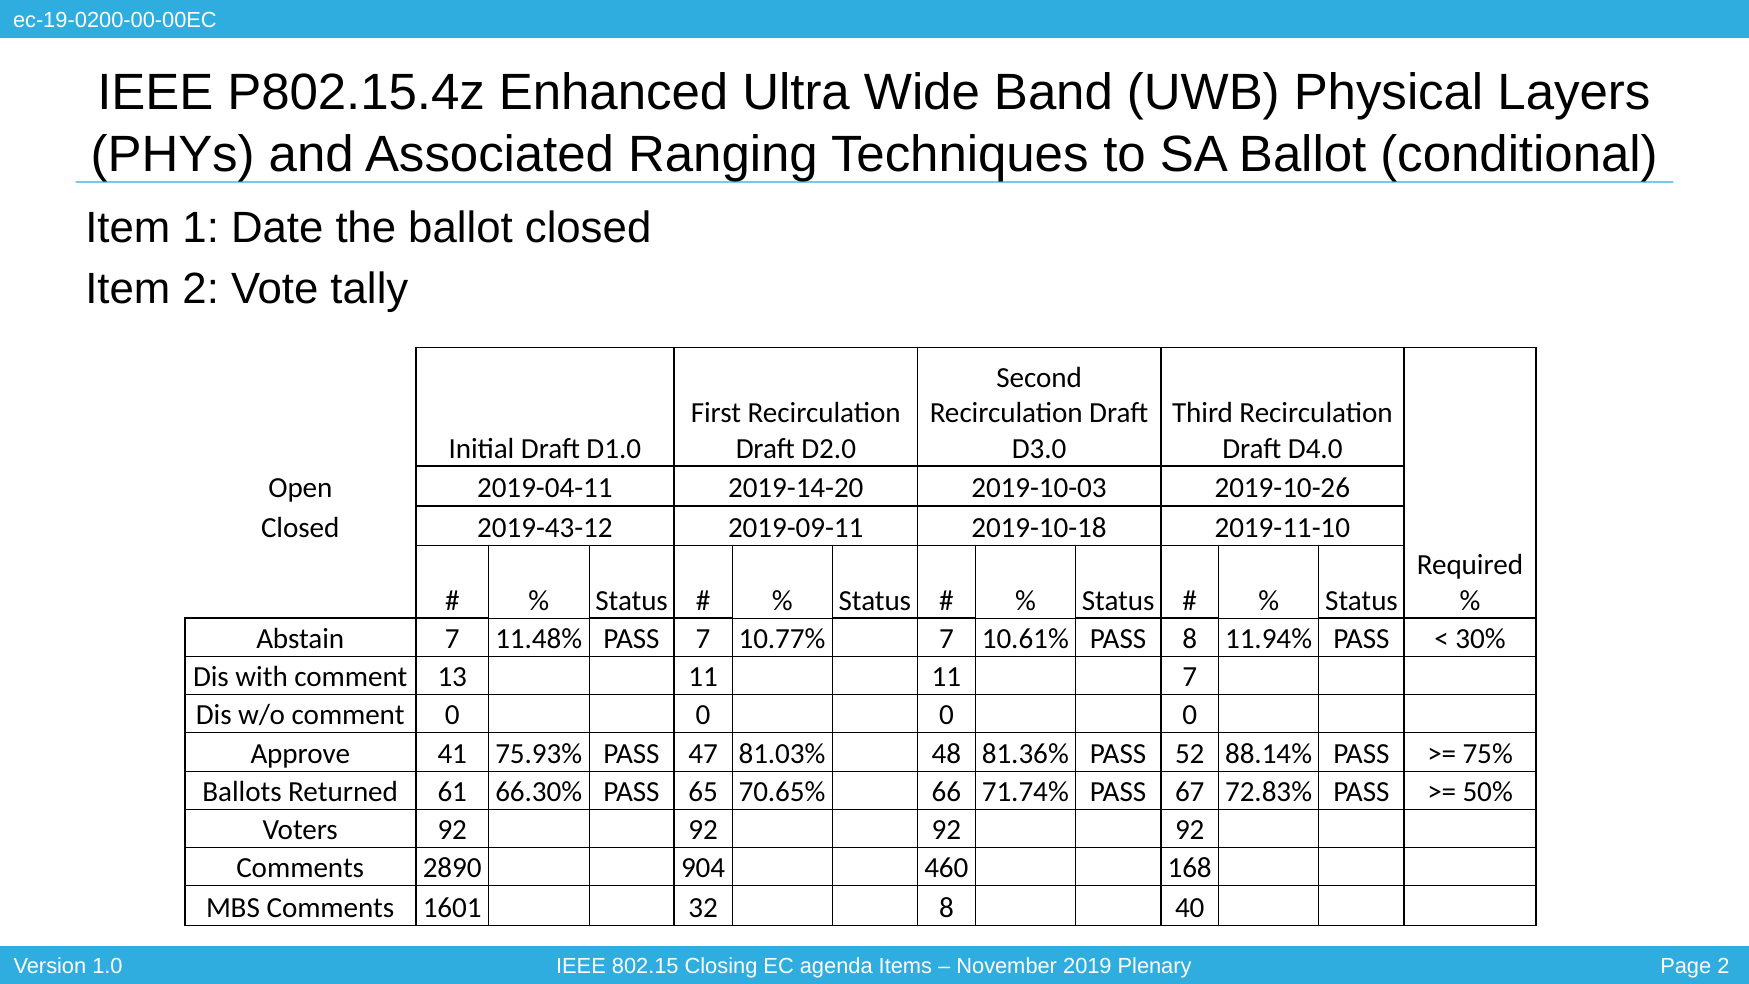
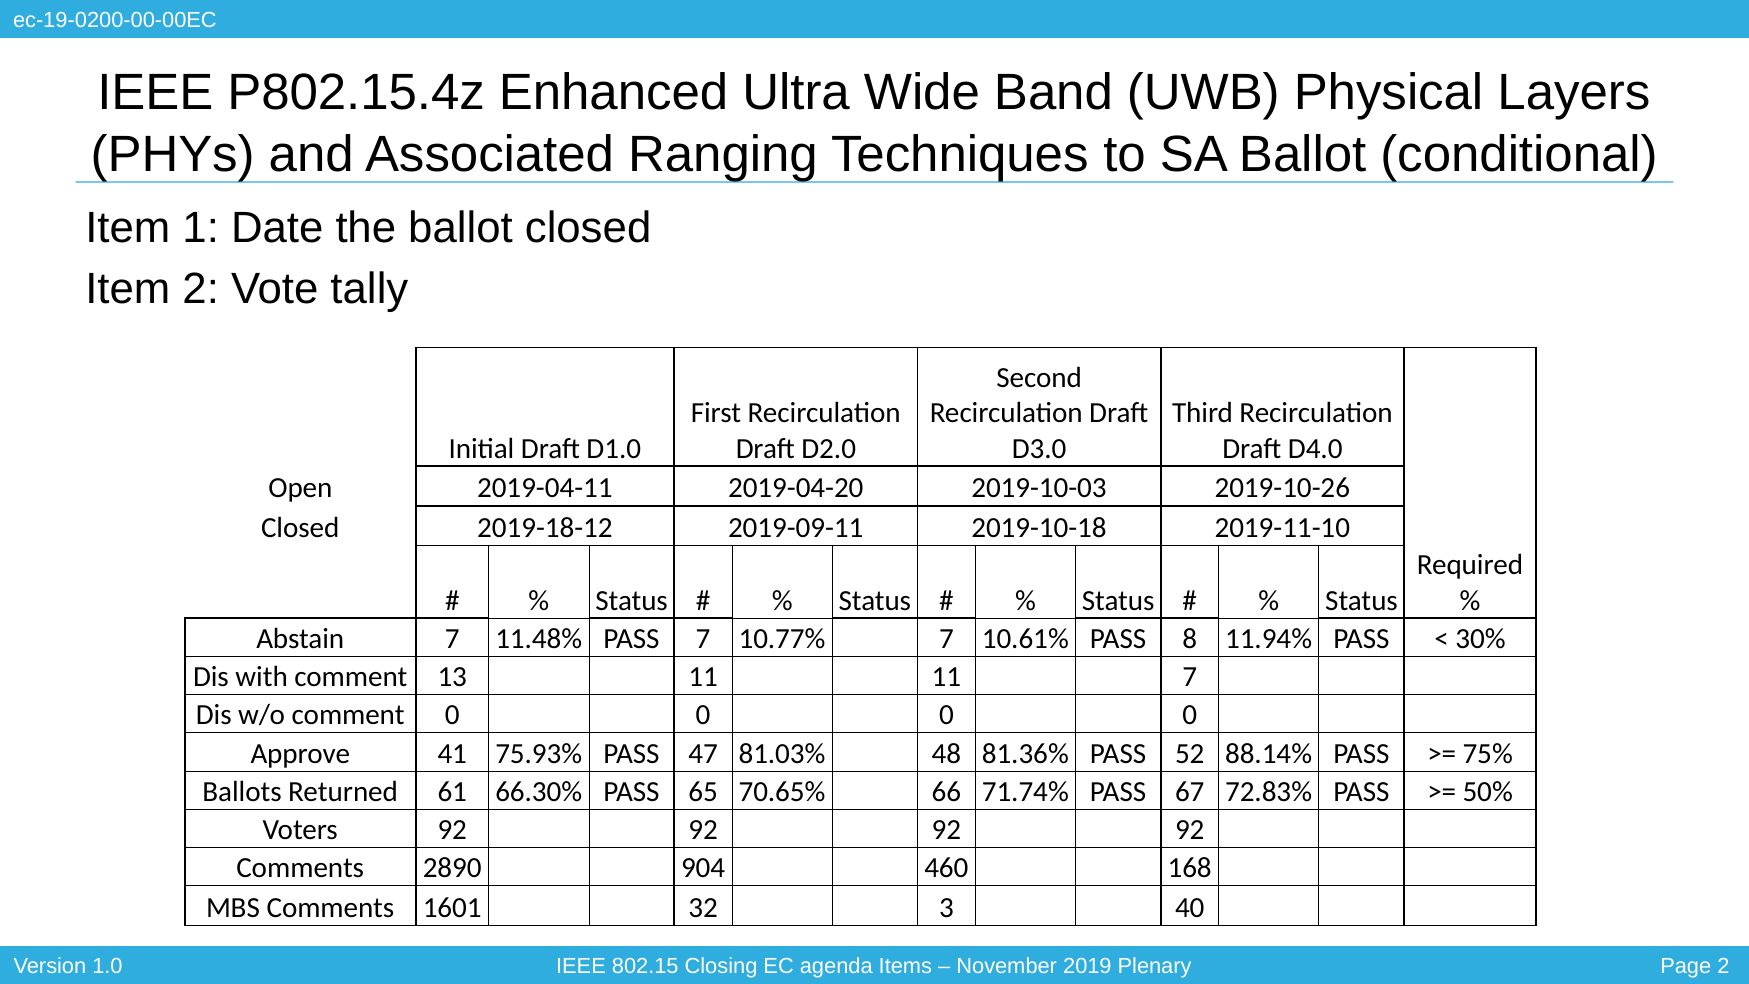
2019-14-20: 2019-14-20 -> 2019-04-20
2019-43-12: 2019-43-12 -> 2019-18-12
32 8: 8 -> 3
